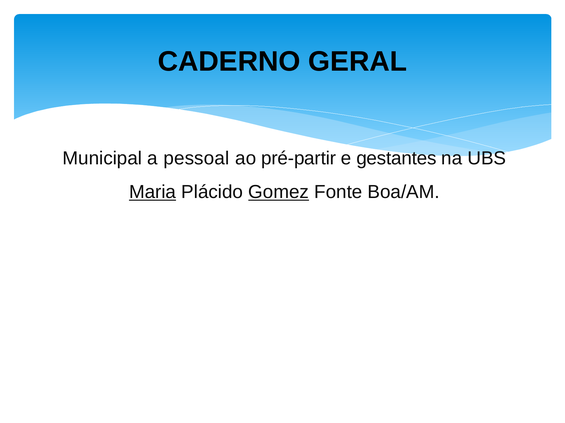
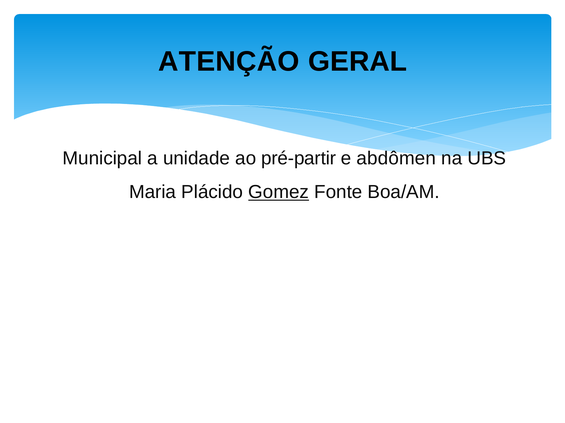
CADERNO: CADERNO -> ATENÇÃO
pessoal: pessoal -> unidade
gestantes: gestantes -> abdômen
Maria underline: present -> none
